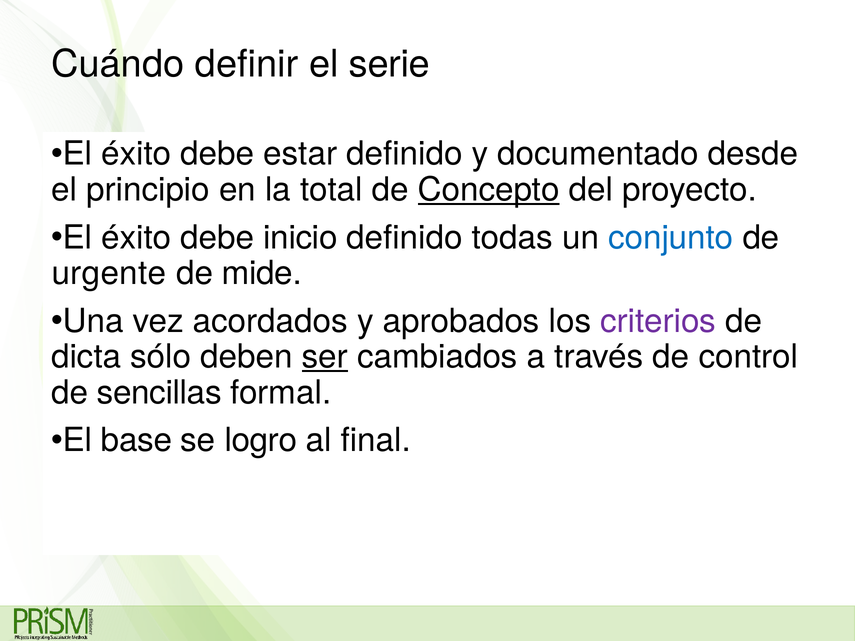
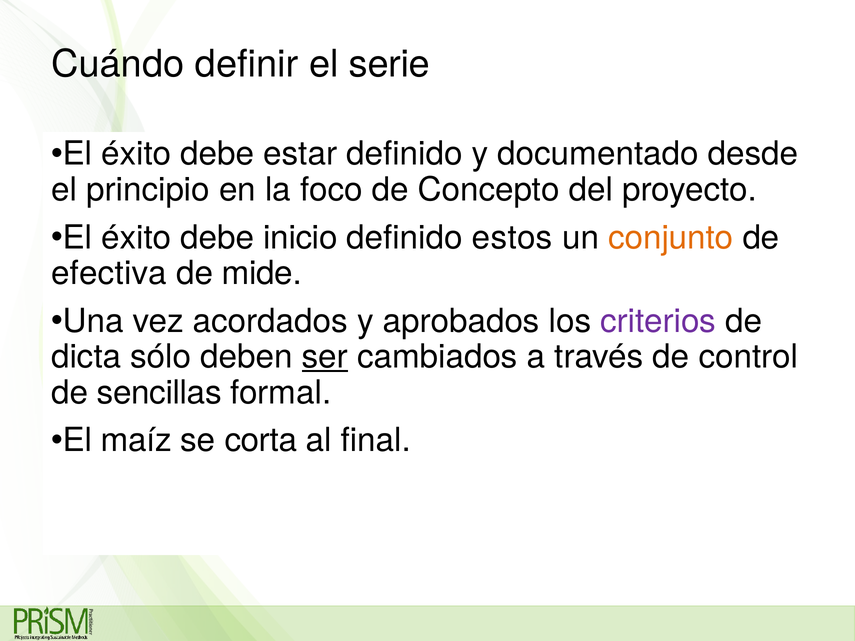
total: total -> foco
Concepto underline: present -> none
todas: todas -> estos
conjunto colour: blue -> orange
urgente: urgente -> efectiva
base: base -> maíz
logro: logro -> corta
